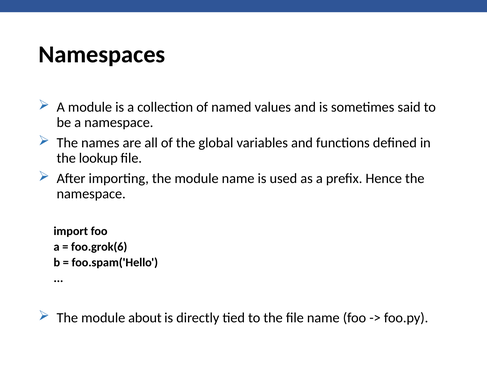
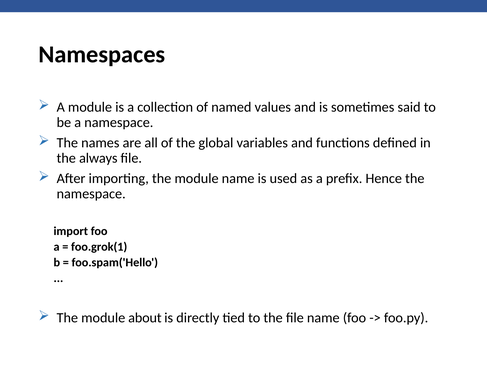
lookup: lookup -> always
foo.grok(6: foo.grok(6 -> foo.grok(1
